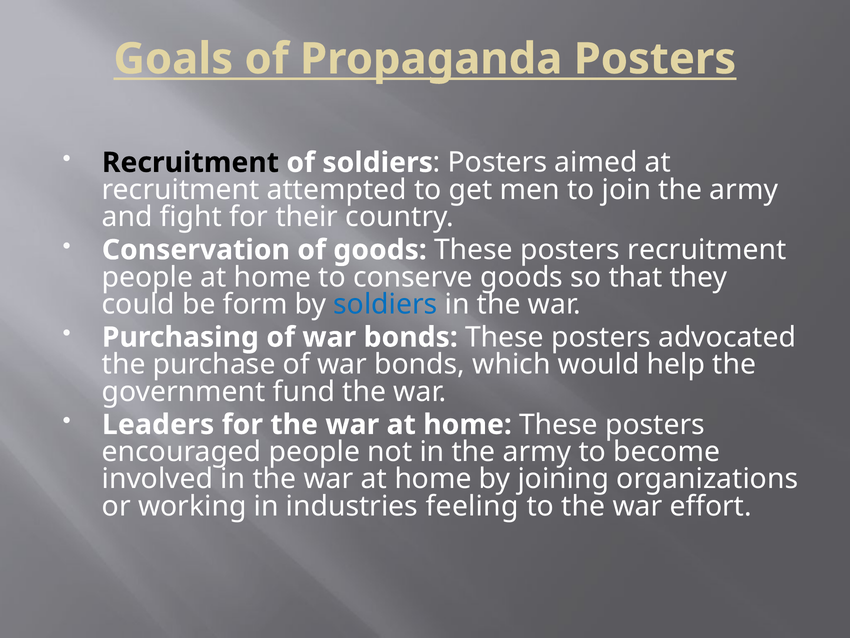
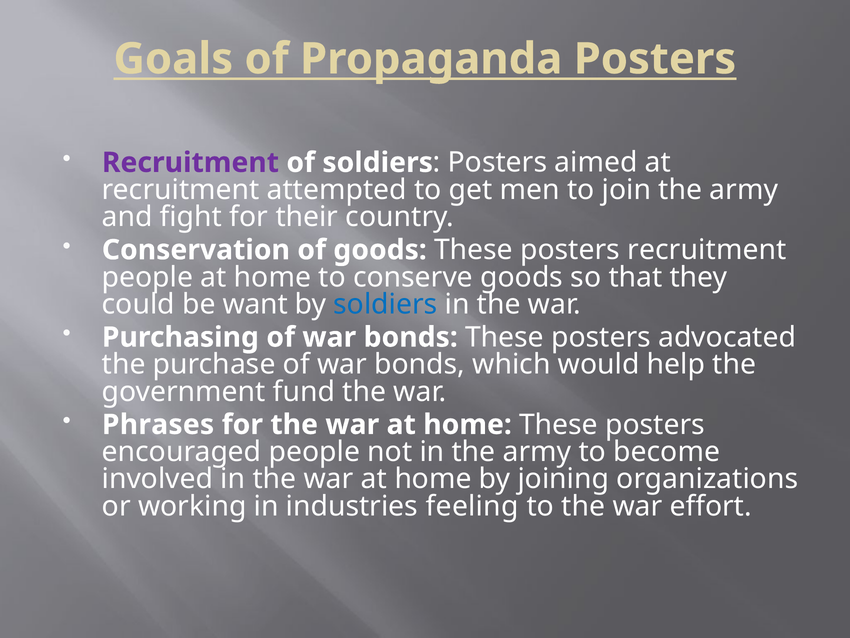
Recruitment at (190, 162) colour: black -> purple
form: form -> want
Leaders: Leaders -> Phrases
